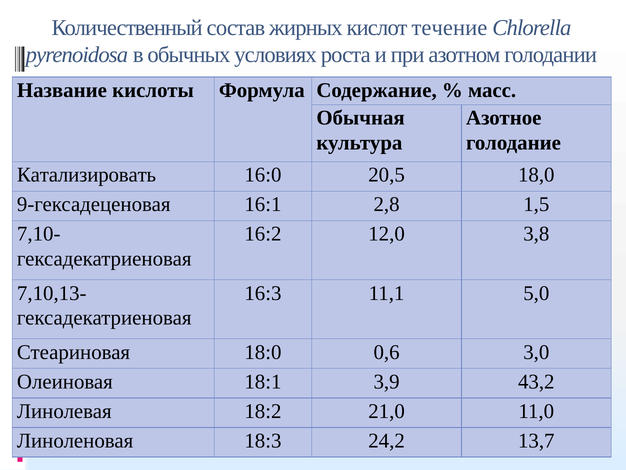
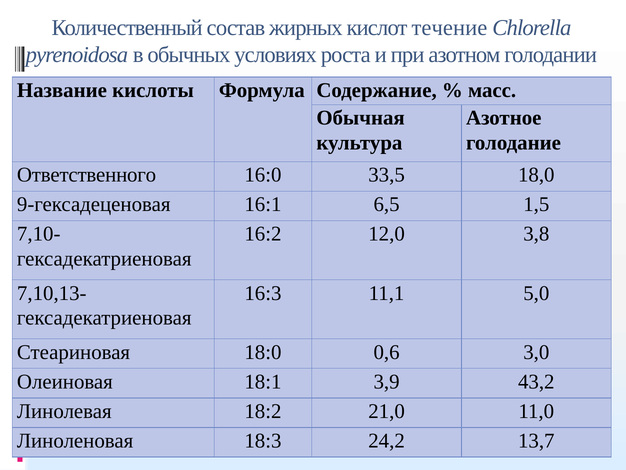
Катализировать: Катализировать -> Ответственного
20,5: 20,5 -> 33,5
2,8: 2,8 -> 6,5
